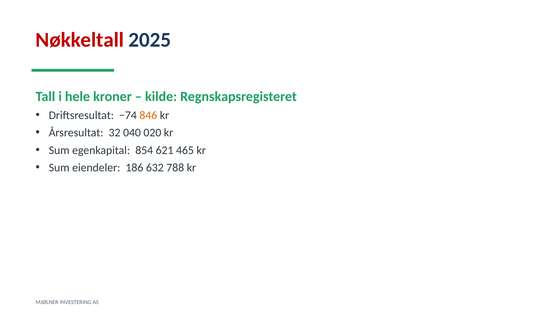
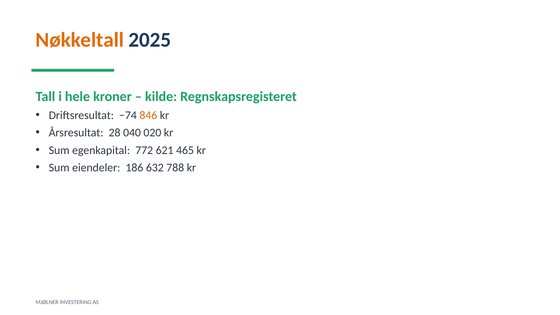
Nøkkeltall colour: red -> orange
32: 32 -> 28
854: 854 -> 772
